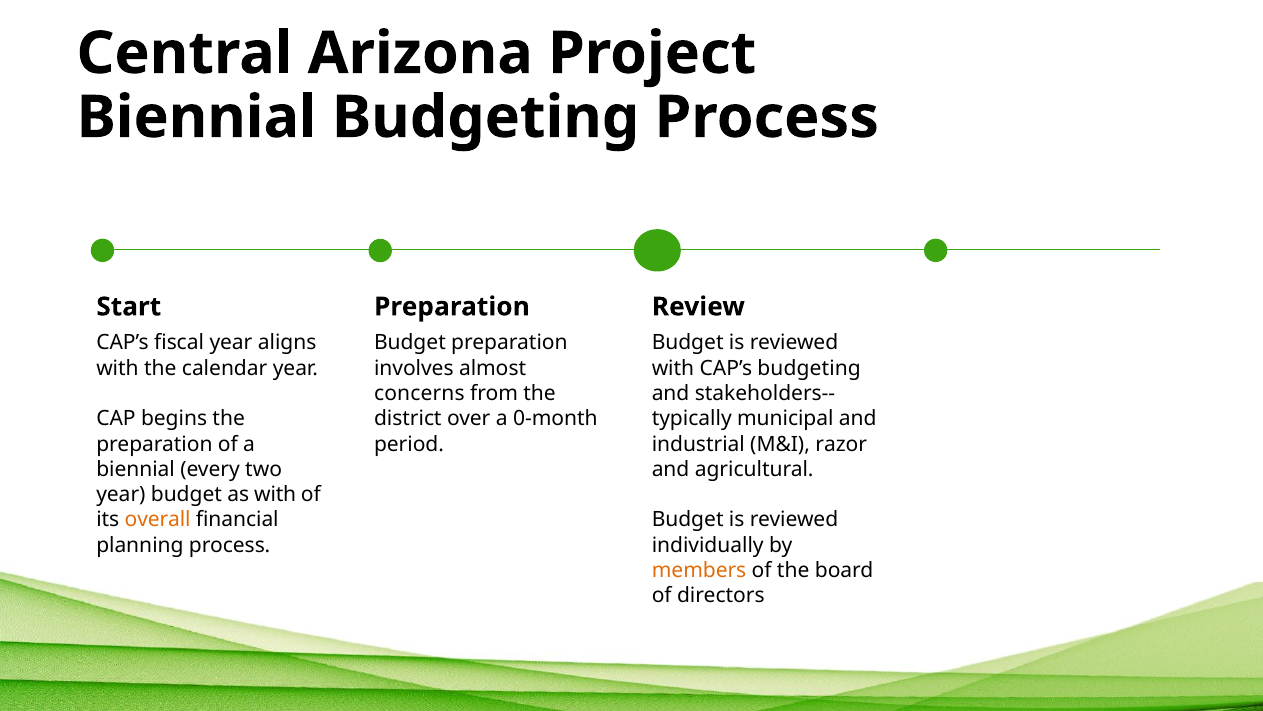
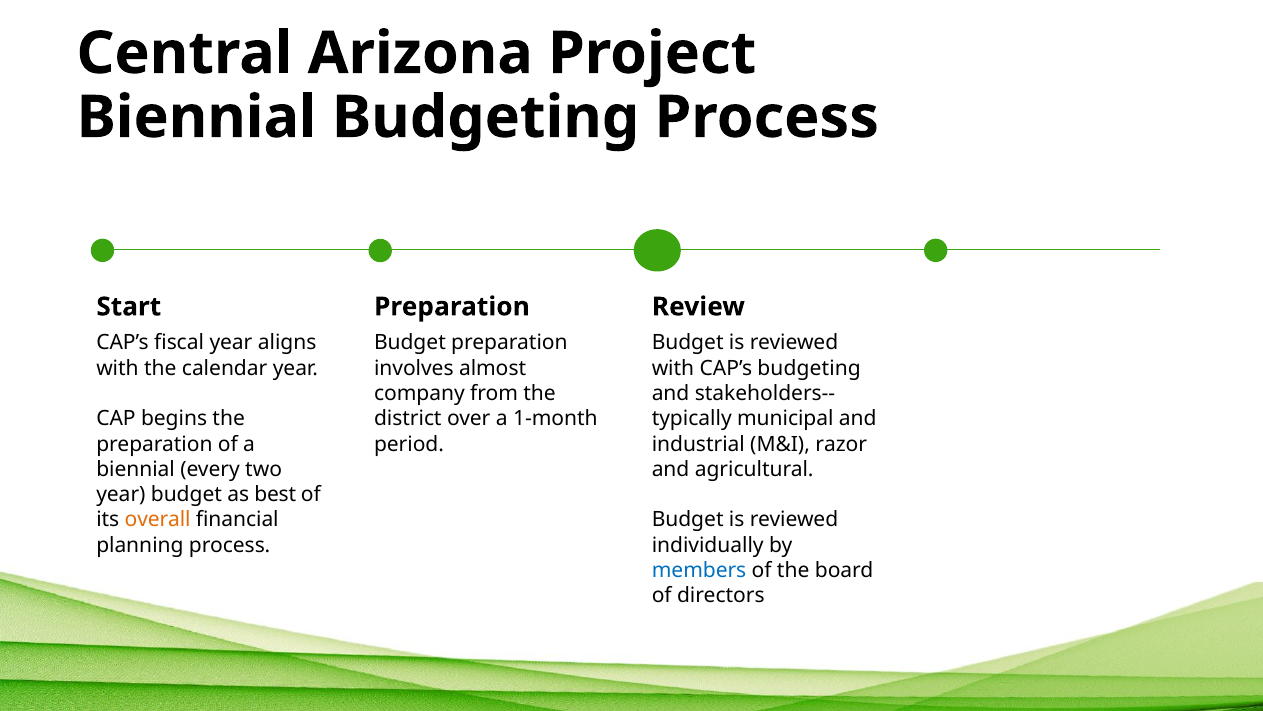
concerns: concerns -> company
0-month: 0-month -> 1-month
as with: with -> best
members colour: orange -> blue
